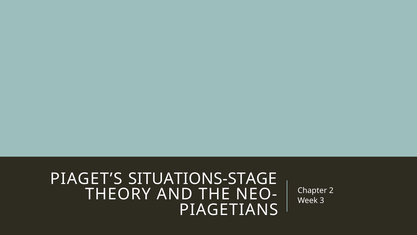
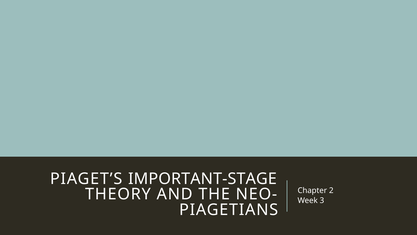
SITUATIONS-STAGE: SITUATIONS-STAGE -> IMPORTANT-STAGE
